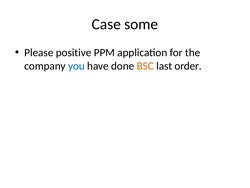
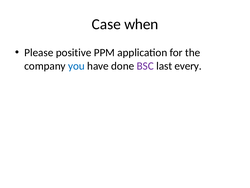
some: some -> when
BSC colour: orange -> purple
order: order -> every
